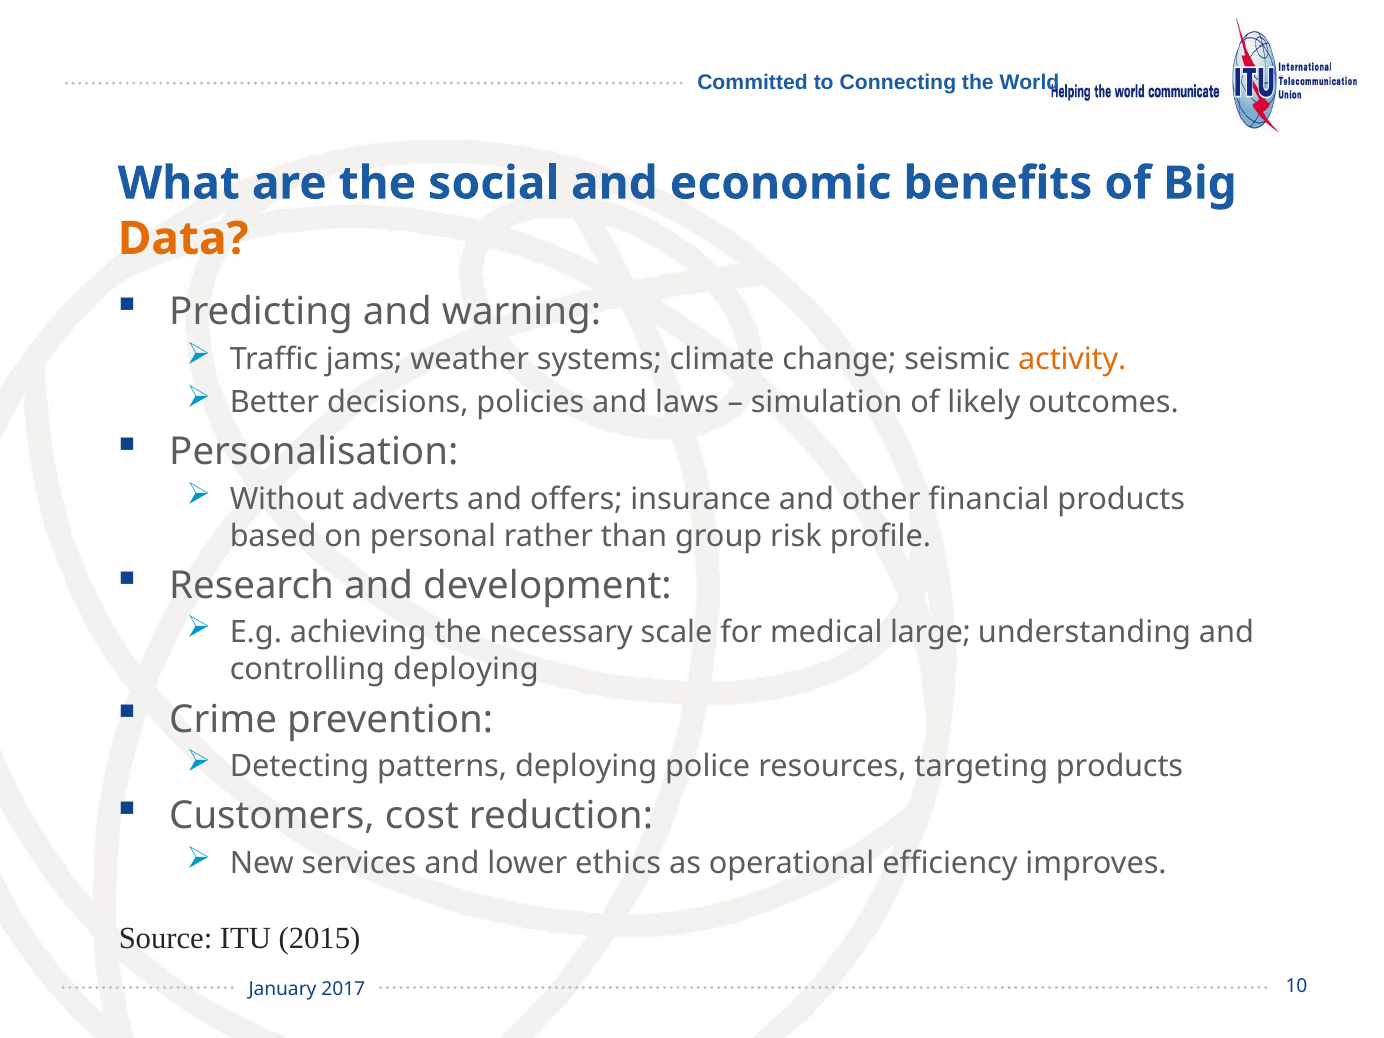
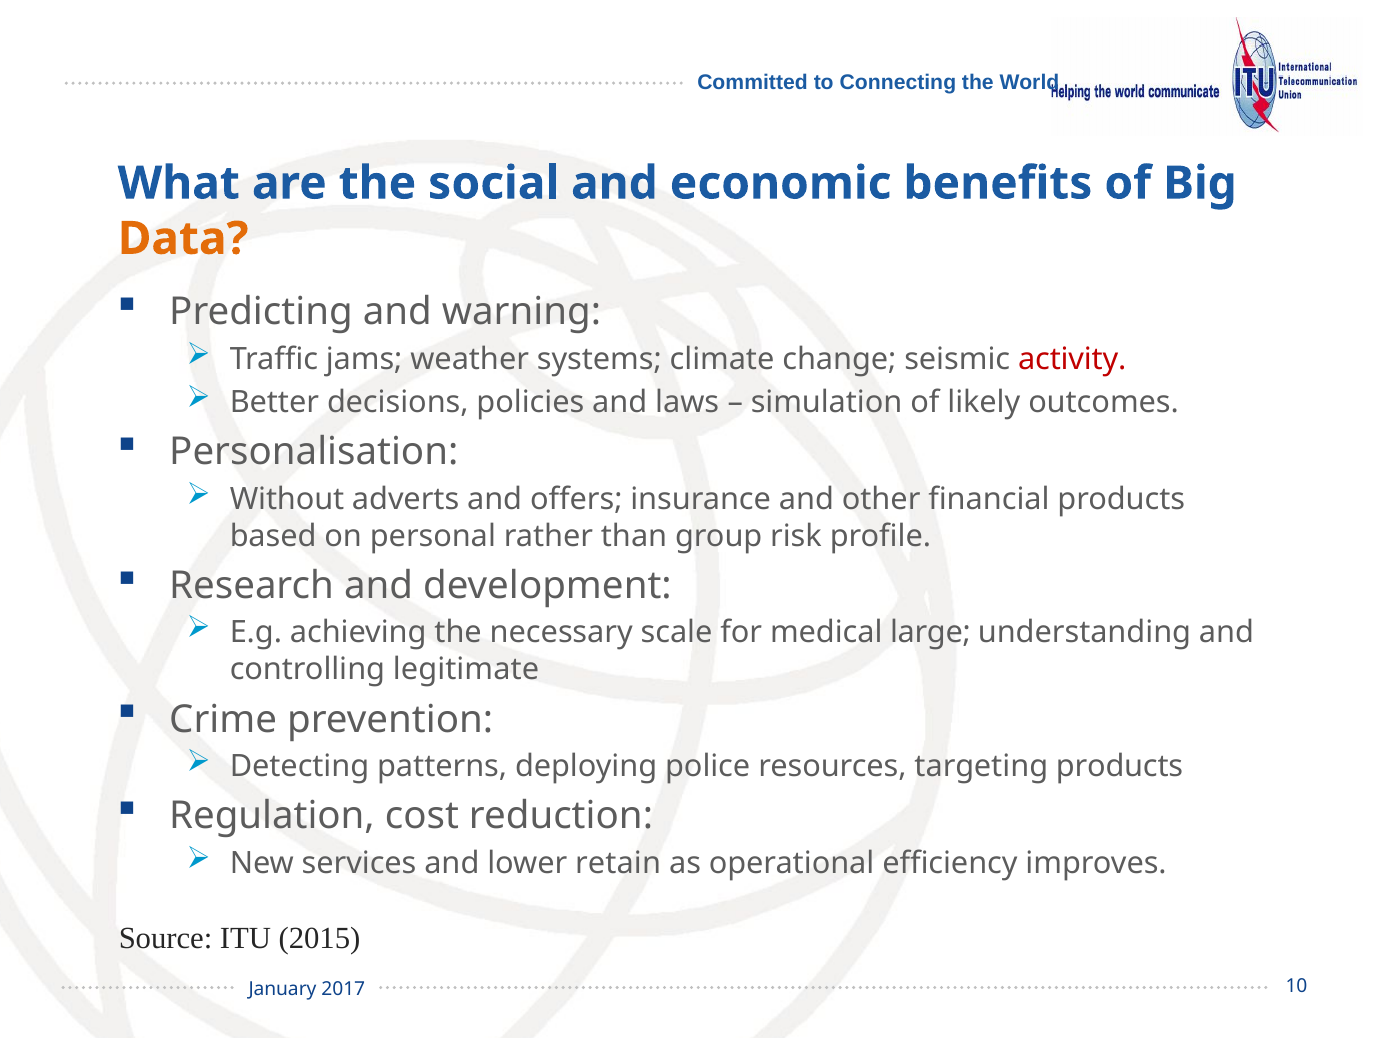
activity colour: orange -> red
controlling deploying: deploying -> legitimate
Customers: Customers -> Regulation
ethics: ethics -> retain
